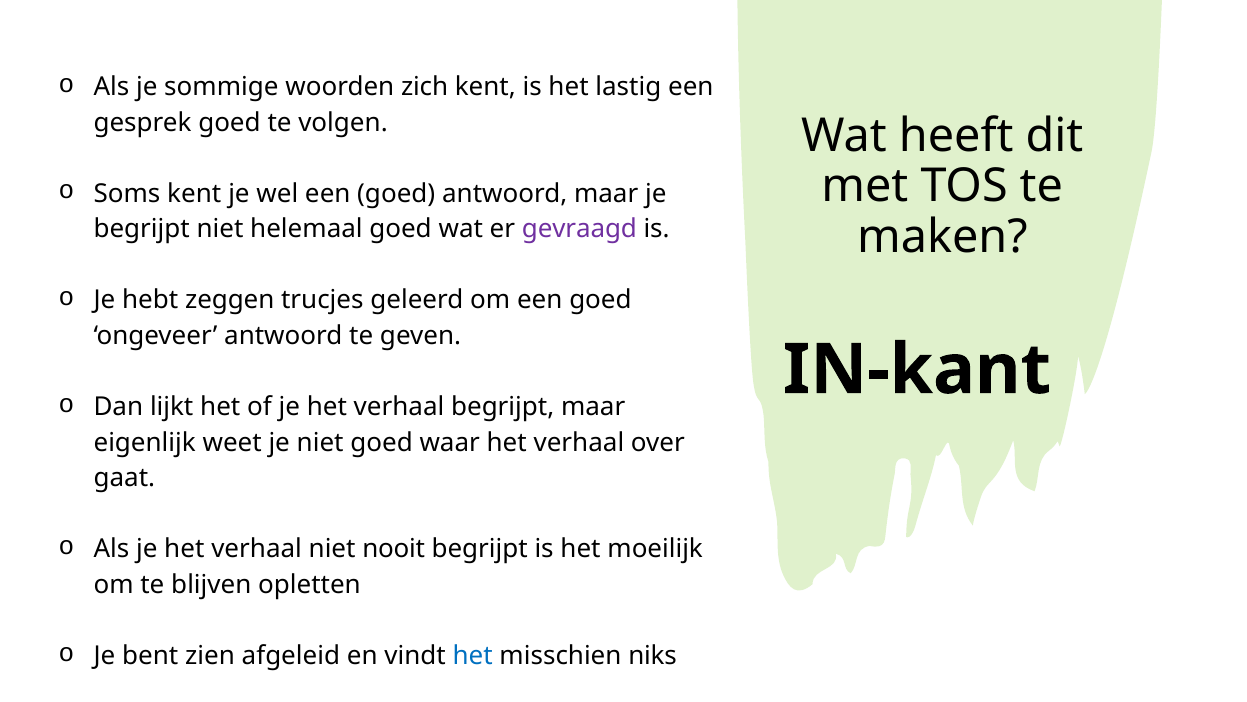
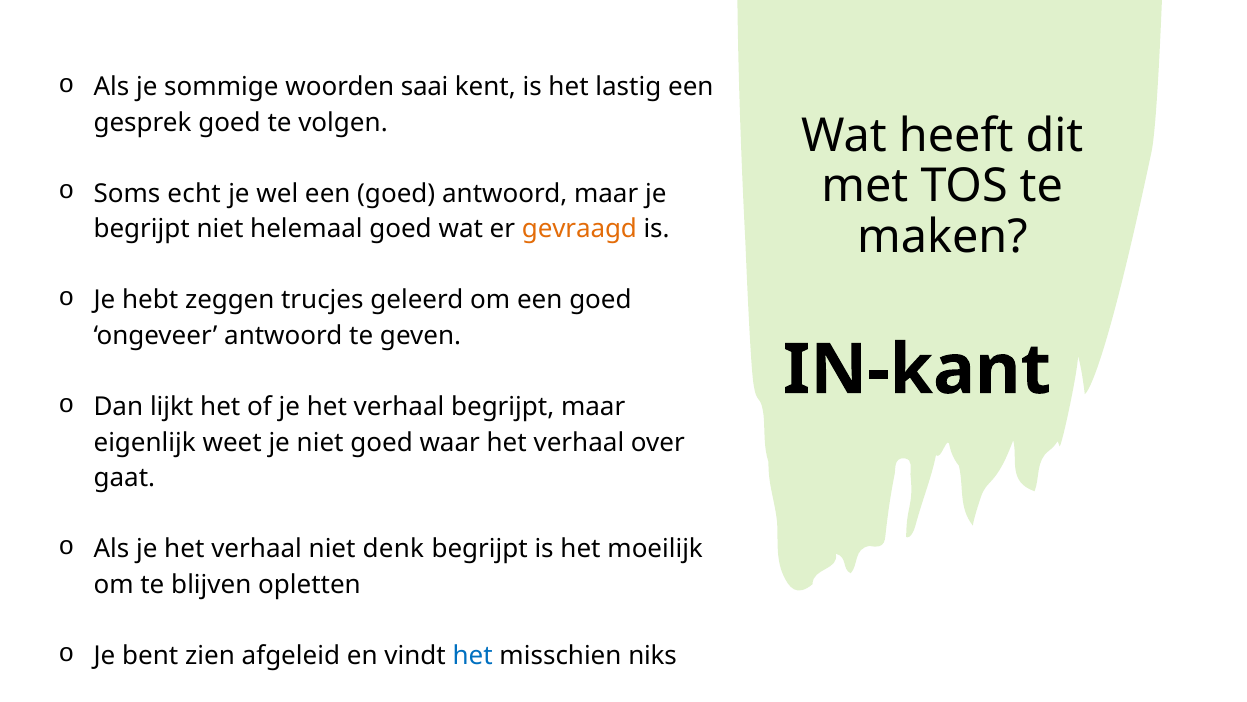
zich: zich -> saai
Soms kent: kent -> echt
gevraagd colour: purple -> orange
nooit: nooit -> denk
